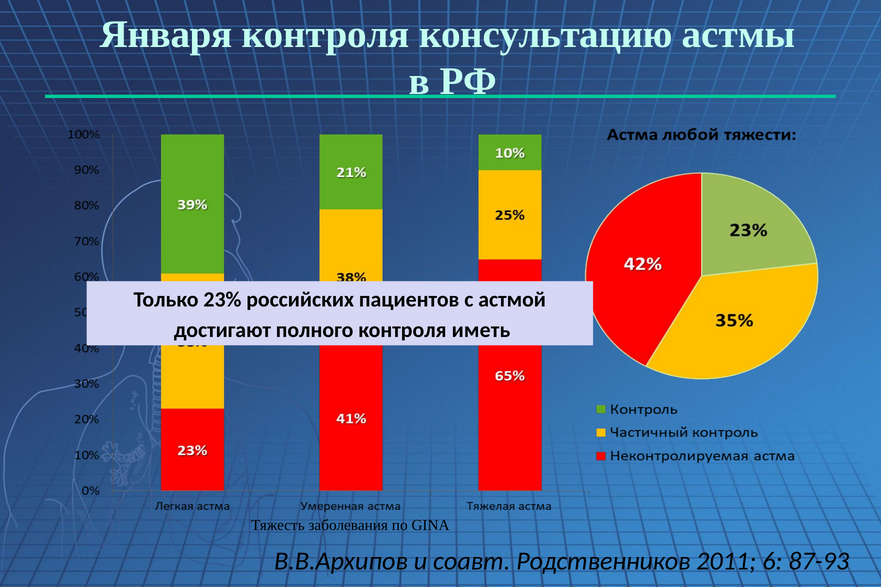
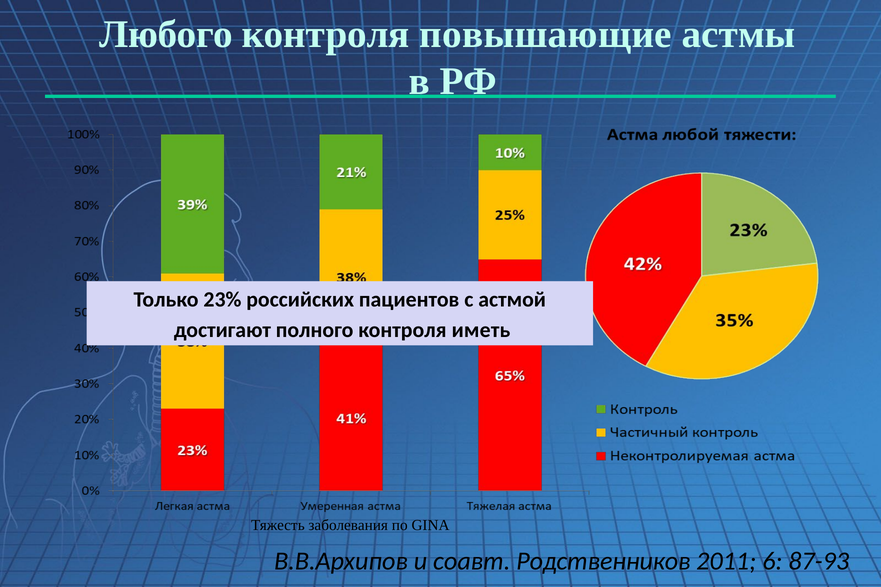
Января: Января -> Любого
консультацию: консультацию -> повышающие
